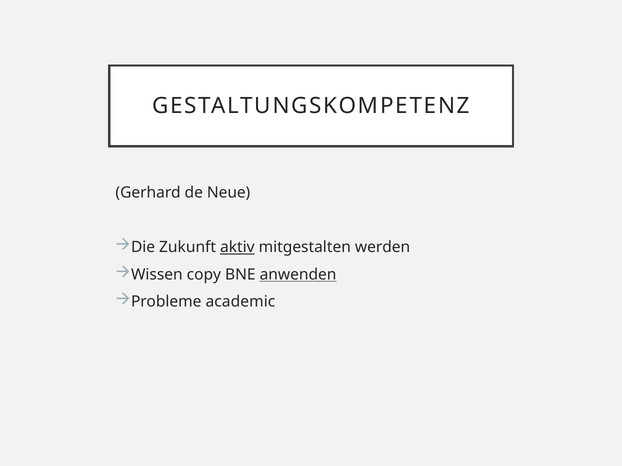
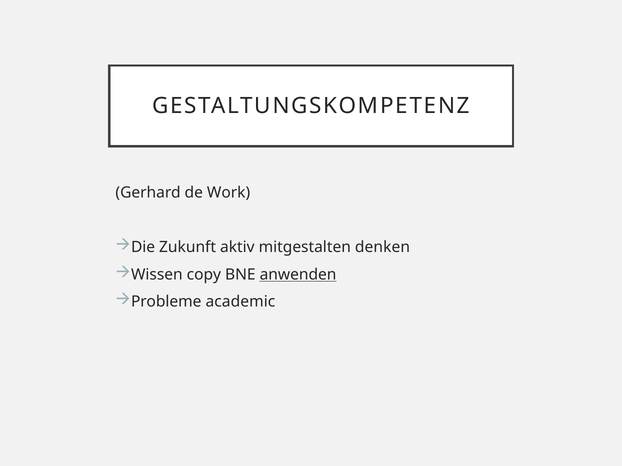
Neue: Neue -> Work
aktiv underline: present -> none
werden: werden -> denken
